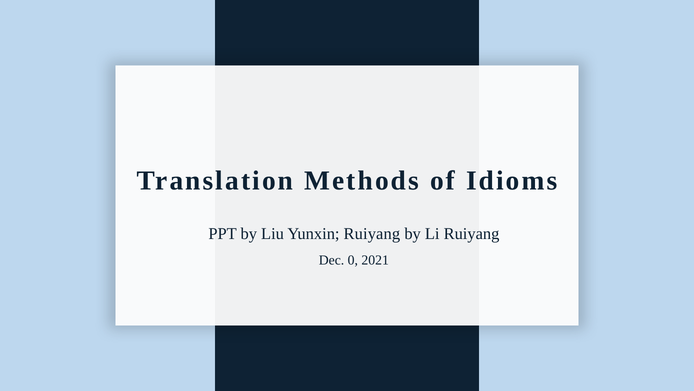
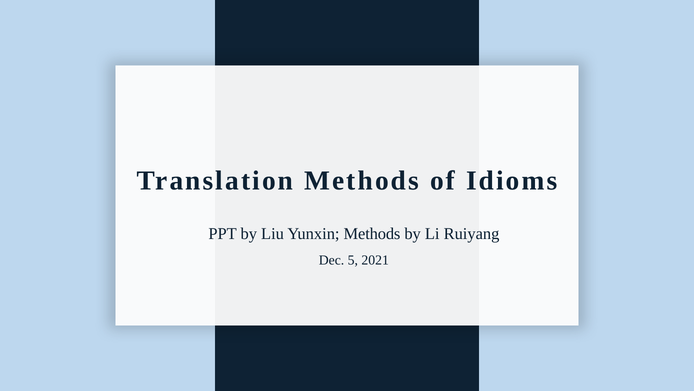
Yunxin Ruiyang: Ruiyang -> Methods
0: 0 -> 5
